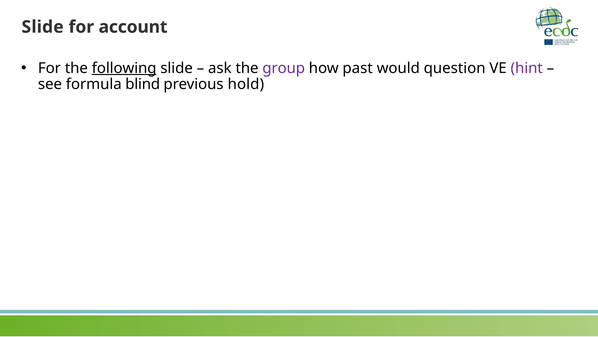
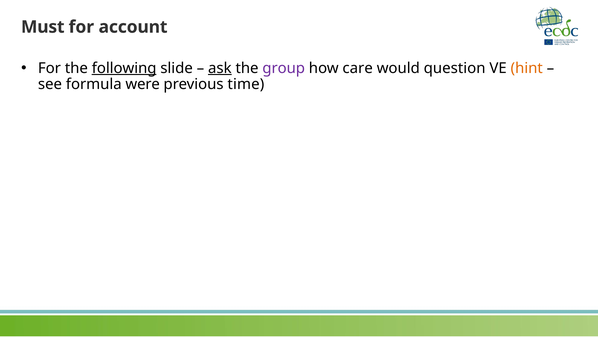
Slide at (43, 27): Slide -> Must
ask underline: none -> present
past: past -> care
hint colour: purple -> orange
blind: blind -> were
hold: hold -> time
